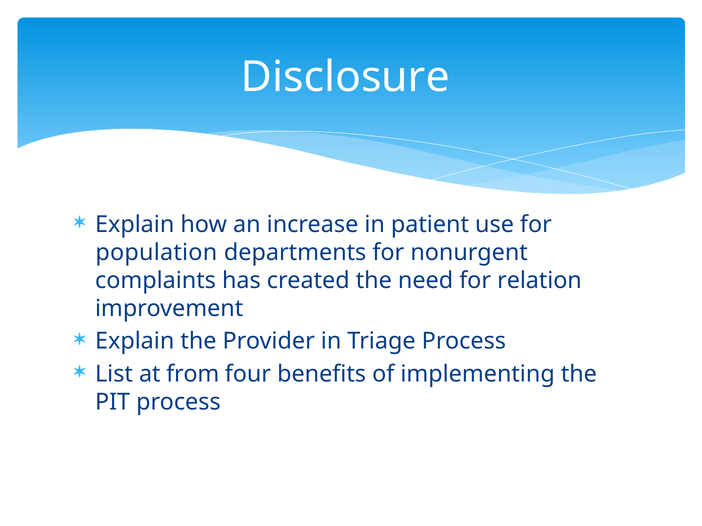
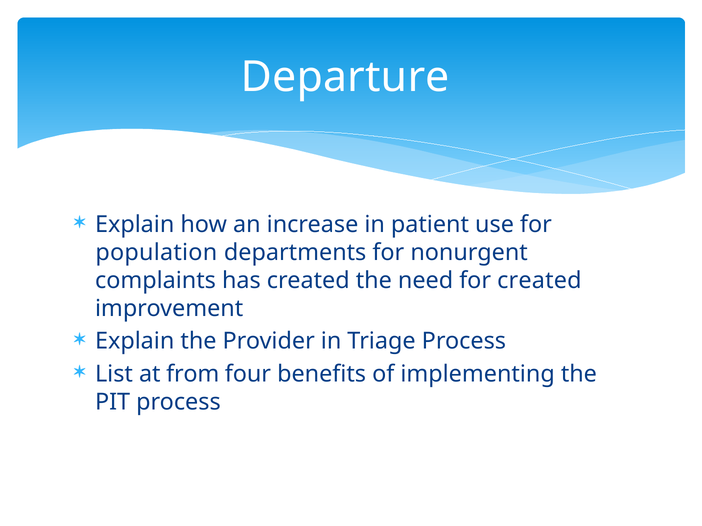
Disclosure: Disclosure -> Departure
for relation: relation -> created
